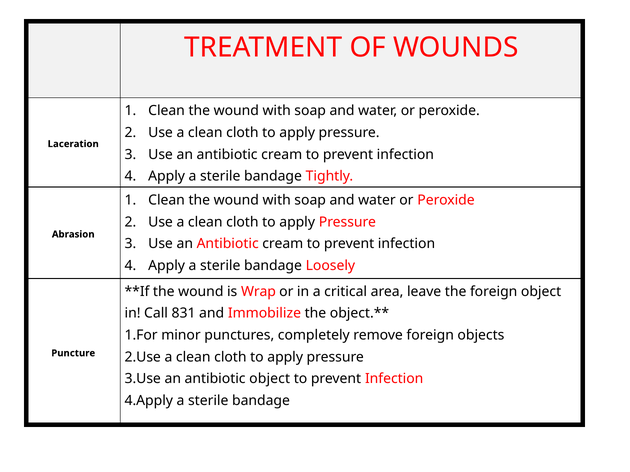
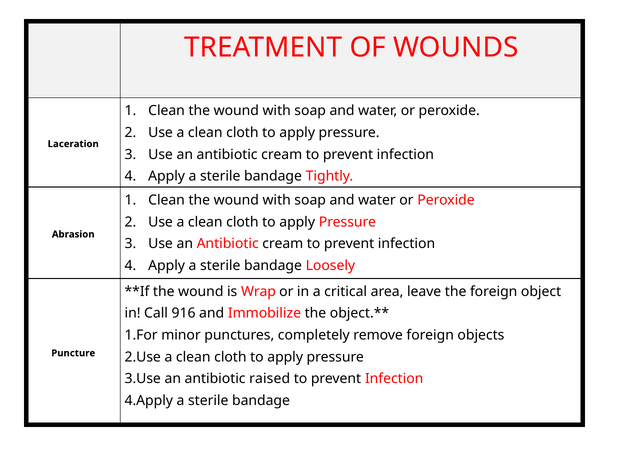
831: 831 -> 916
antibiotic object: object -> raised
